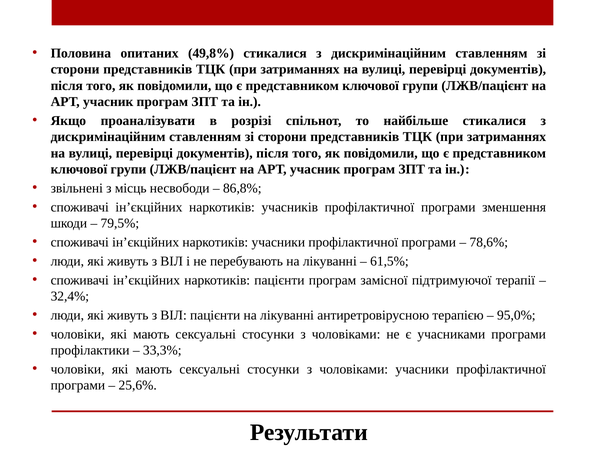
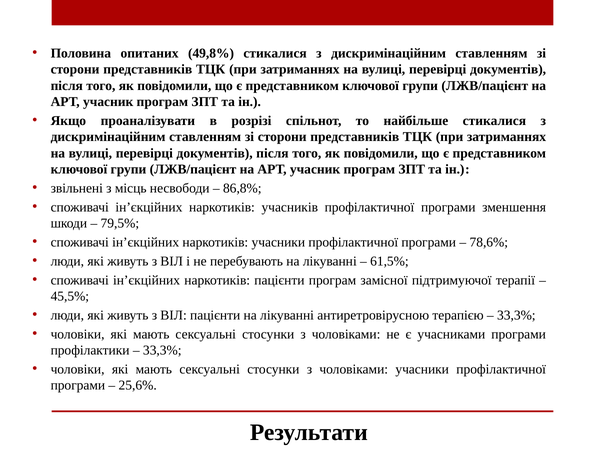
32,4%: 32,4% -> 45,5%
95,0% at (516, 315): 95,0% -> 33,3%
